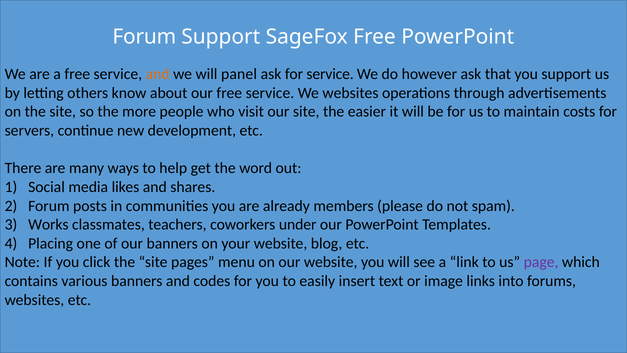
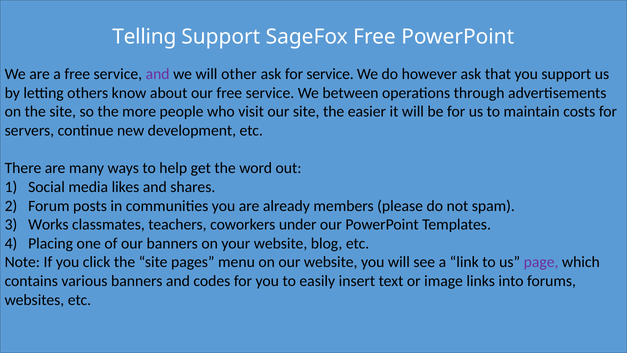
Forum at (144, 37): Forum -> Telling
and at (158, 74) colour: orange -> purple
panel: panel -> other
We websites: websites -> between
